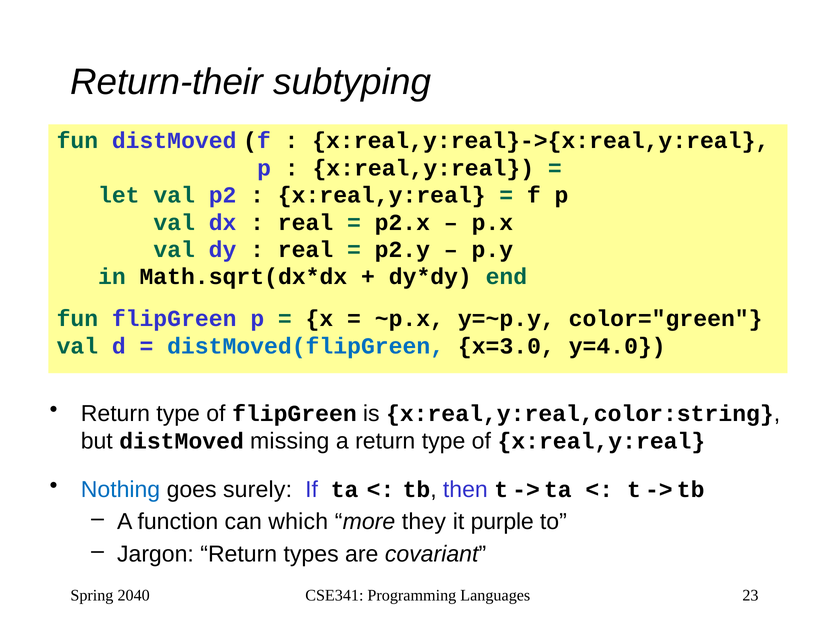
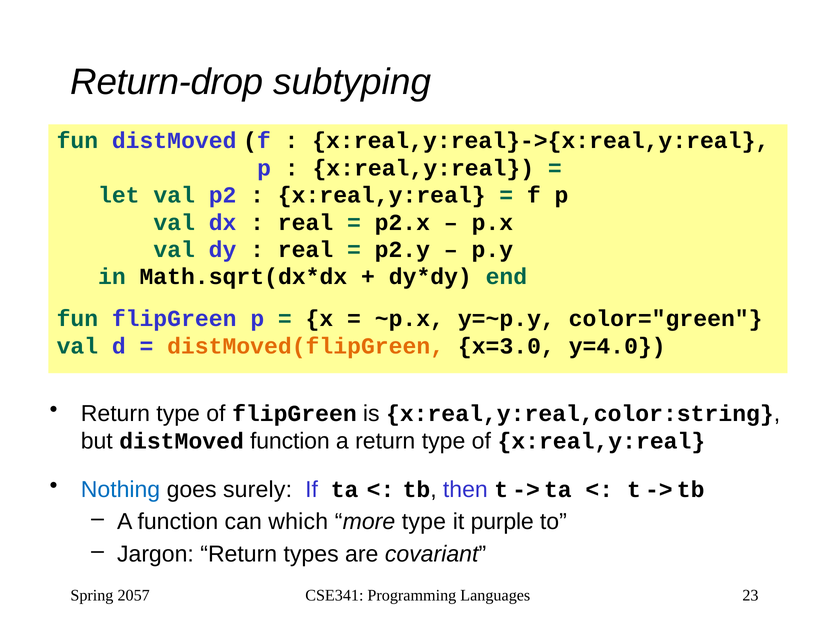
Return-their: Return-their -> Return-drop
distMoved(flipGreen colour: blue -> orange
distMoved missing: missing -> function
more they: they -> type
2040: 2040 -> 2057
